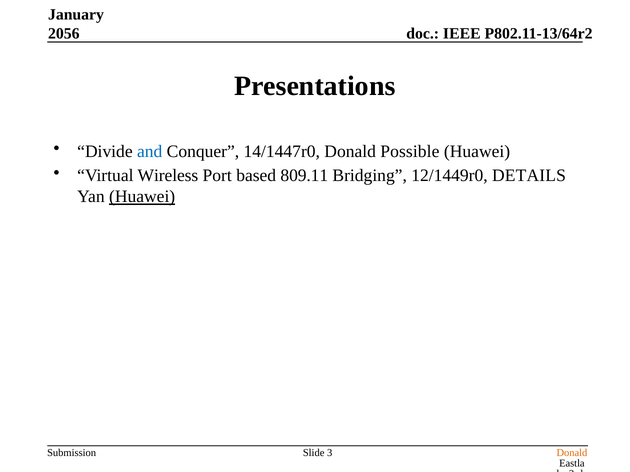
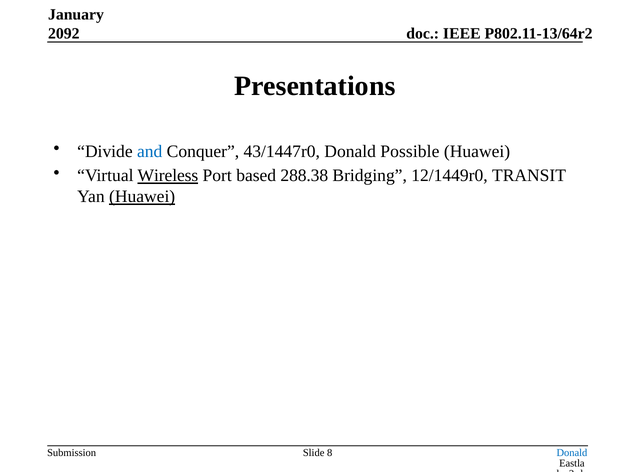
2056: 2056 -> 2092
14/1447r0: 14/1447r0 -> 43/1447r0
Wireless underline: none -> present
809.11: 809.11 -> 288.38
DETAILS: DETAILS -> TRANSIT
Donald at (572, 453) colour: orange -> blue
3: 3 -> 8
